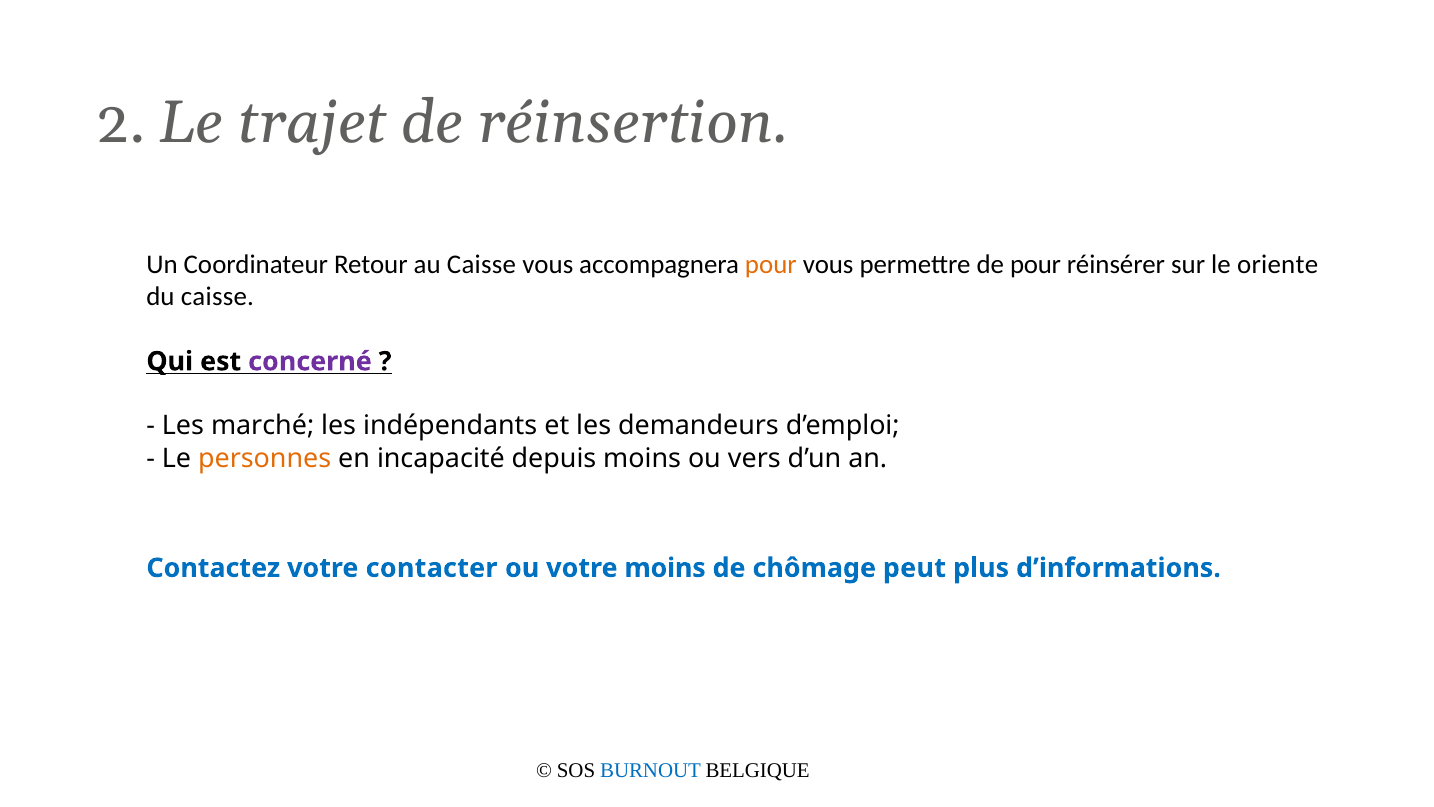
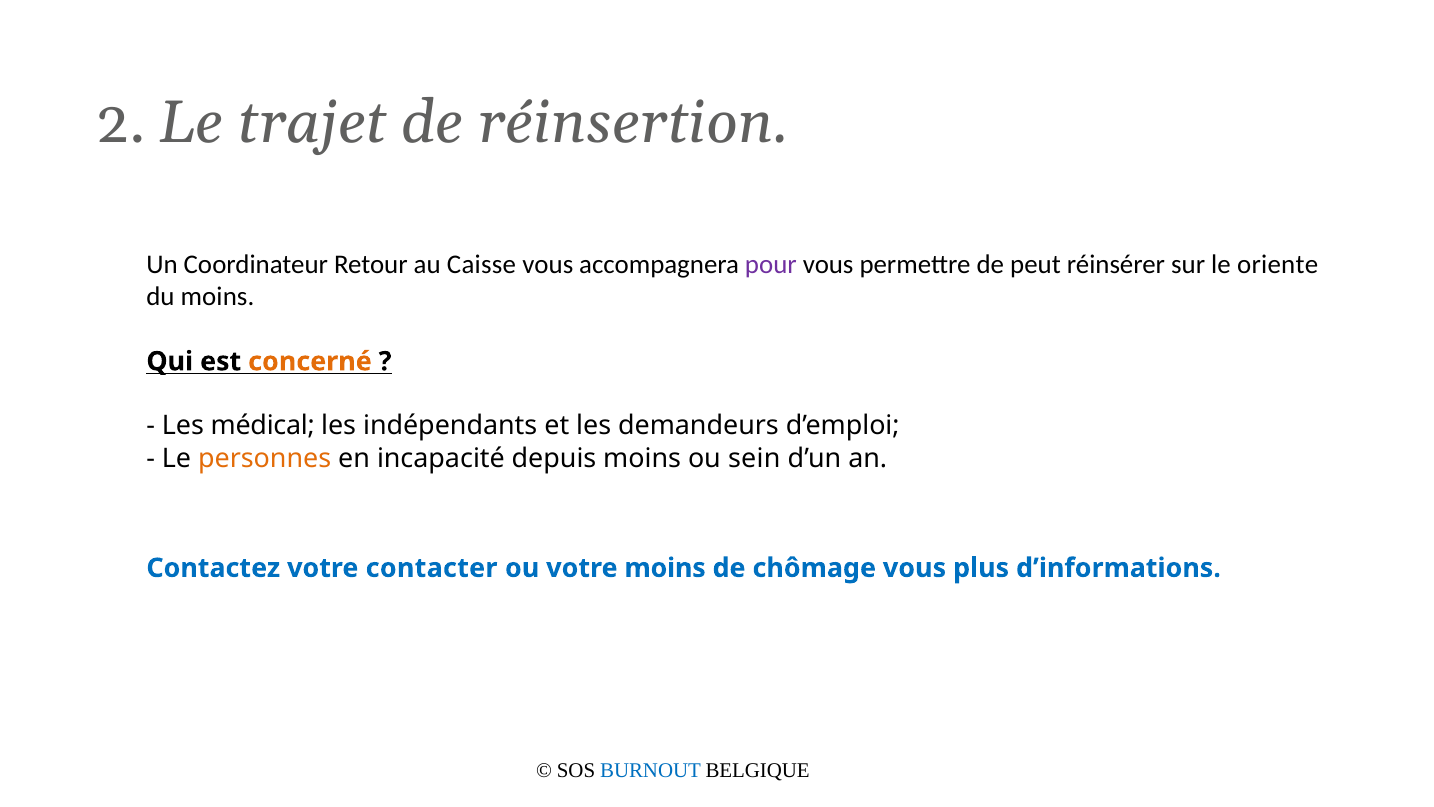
pour at (771, 265) colour: orange -> purple
de pour: pour -> peut
du caisse: caisse -> moins
concerné colour: purple -> orange
marché: marché -> médical
vers: vers -> sein
chômage peut: peut -> vous
